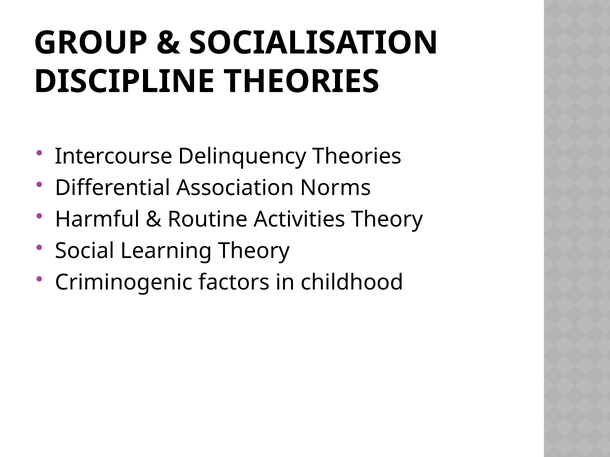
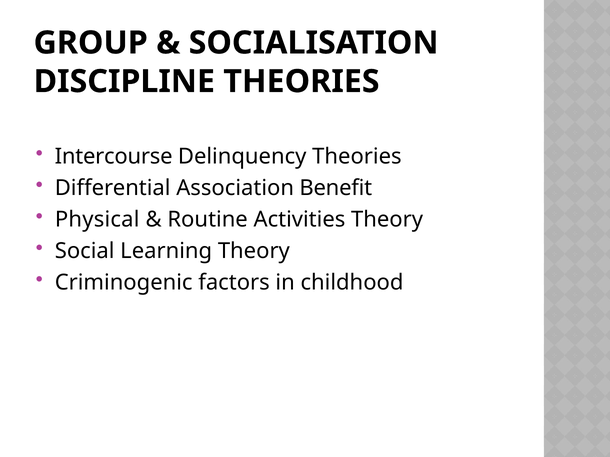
Norms: Norms -> Benefit
Harmful: Harmful -> Physical
